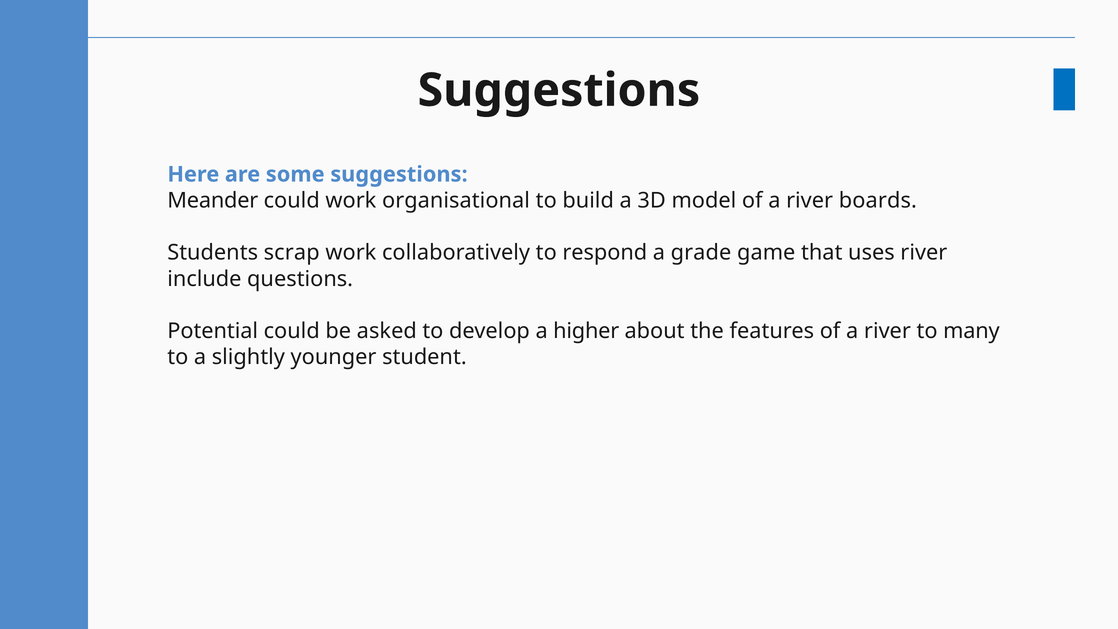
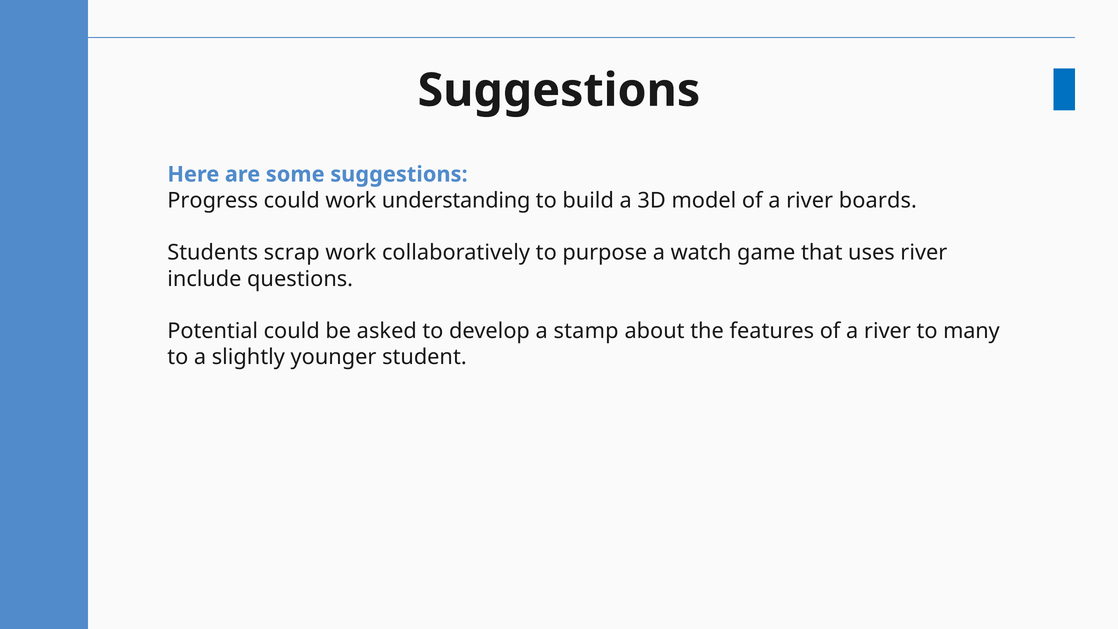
Meander: Meander -> Progress
organisational: organisational -> understanding
respond: respond -> purpose
grade: grade -> watch
higher: higher -> stamp
